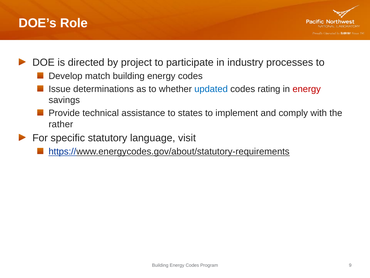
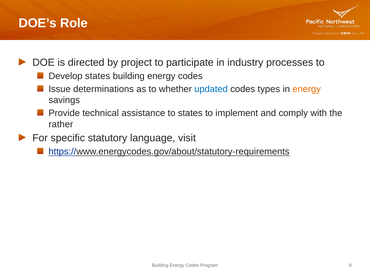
Develop match: match -> states
rating: rating -> types
energy at (307, 89) colour: red -> orange
